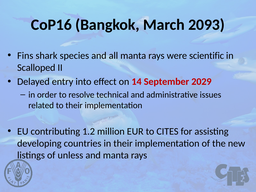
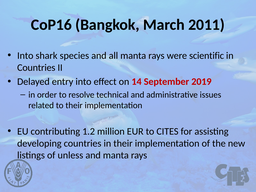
2093: 2093 -> 2011
Fins at (25, 56): Fins -> Into
Scalloped at (36, 68): Scalloped -> Countries
2029: 2029 -> 2019
